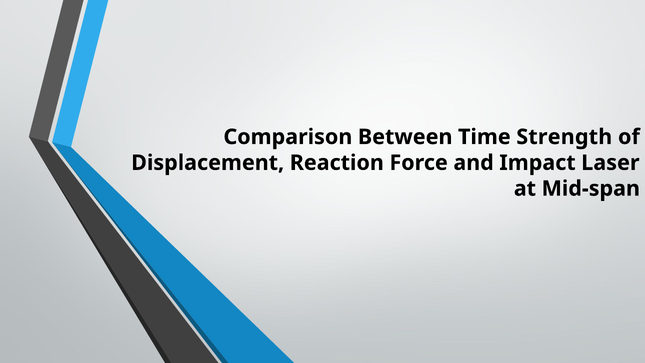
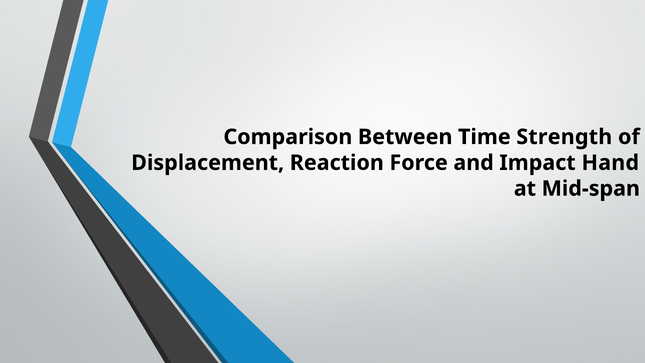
Laser: Laser -> Hand
